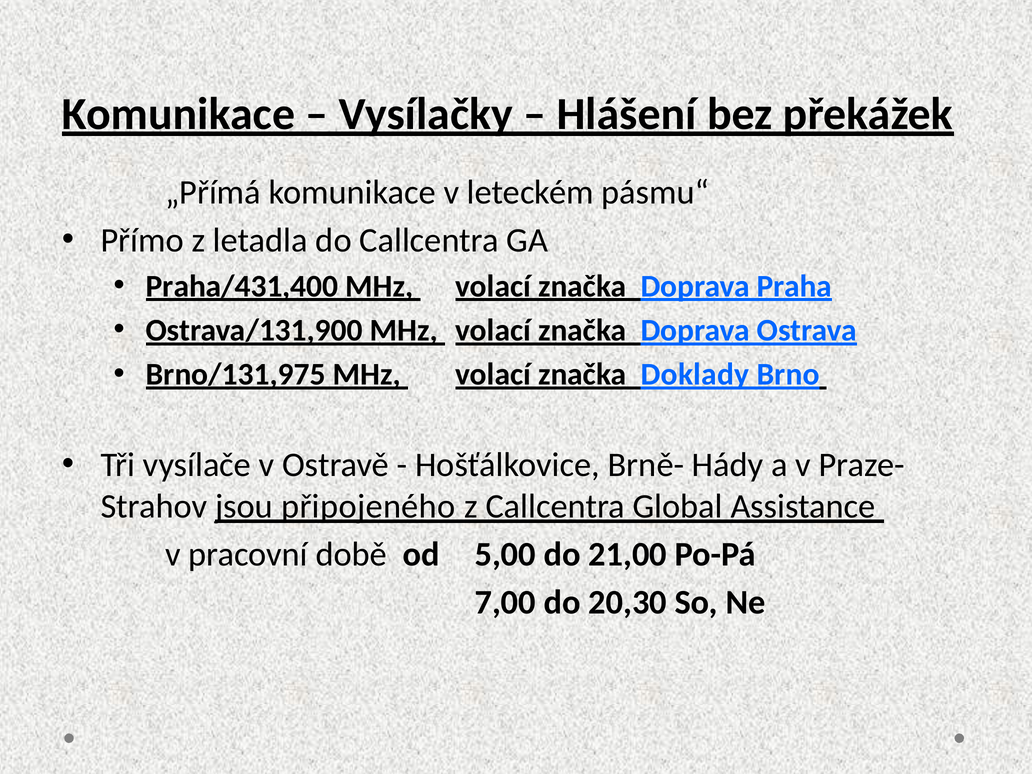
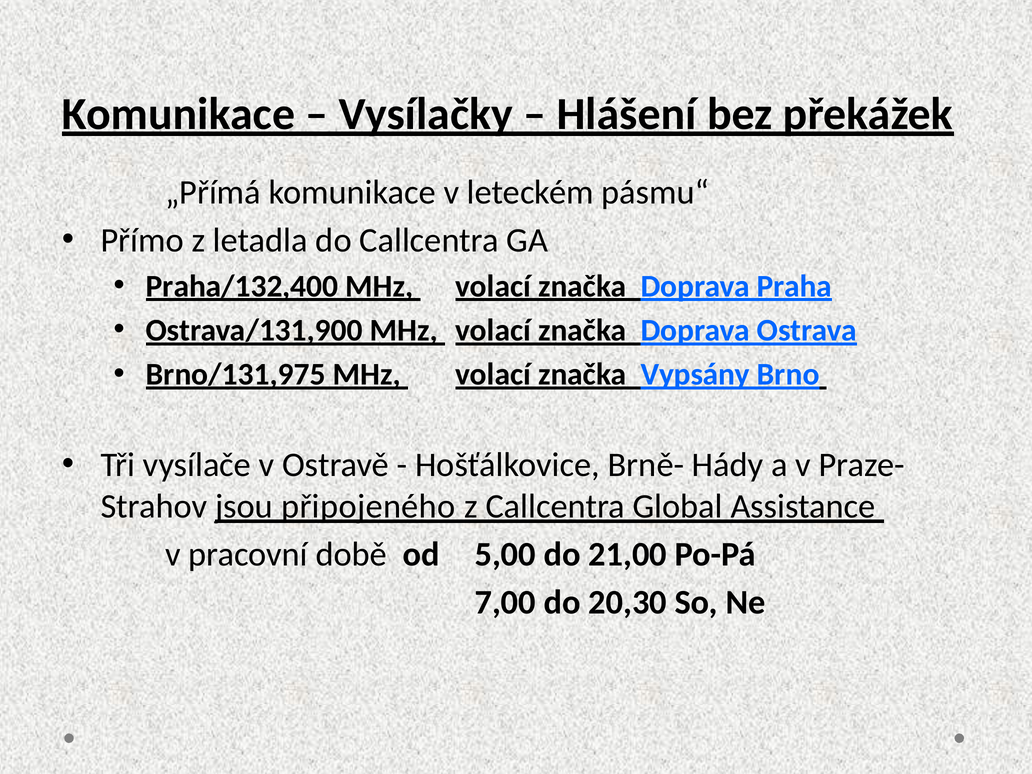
Praha/431,400: Praha/431,400 -> Praha/132,400
Doklady: Doklady -> Vypsány
